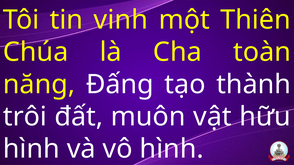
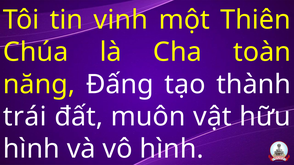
trôi: trôi -> trái
